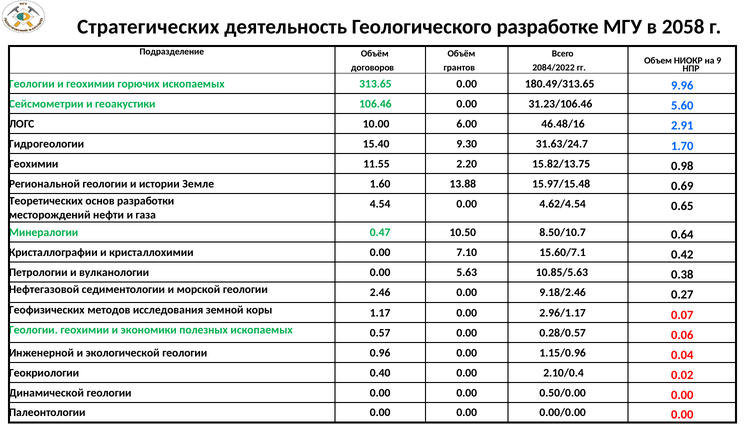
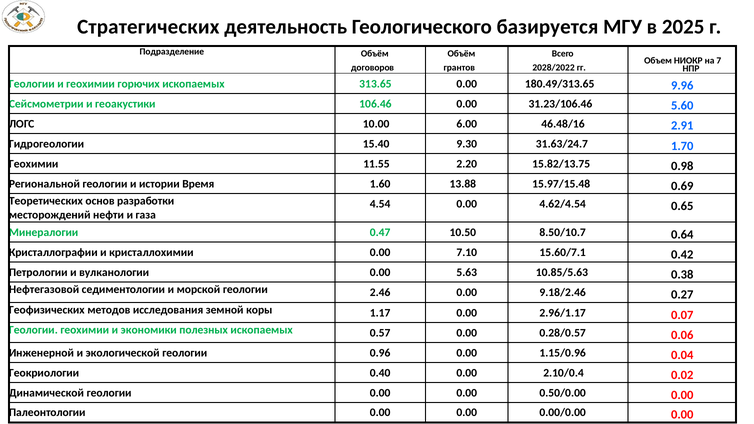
разработке: разработке -> базируется
2058: 2058 -> 2025
9: 9 -> 7
2084/2022: 2084/2022 -> 2028/2022
Земле: Земле -> Время
